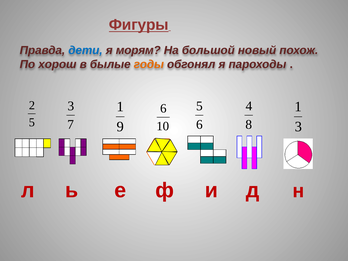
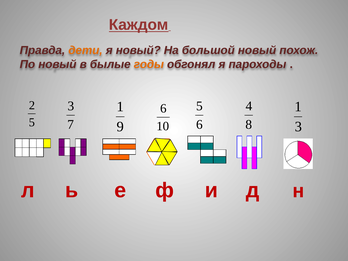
Фигуры: Фигуры -> Каждом
дети colour: blue -> orange
я морям: морям -> новый
По хорош: хорош -> новый
